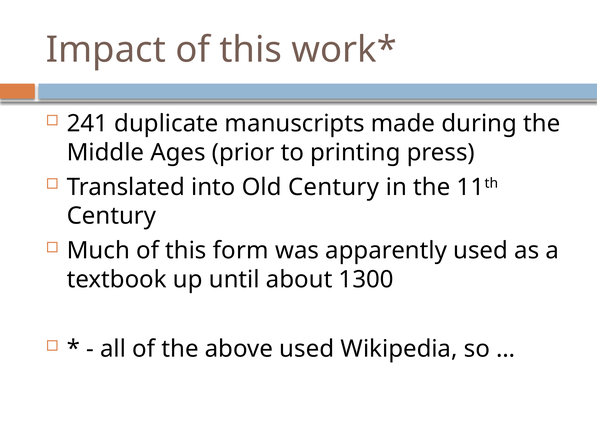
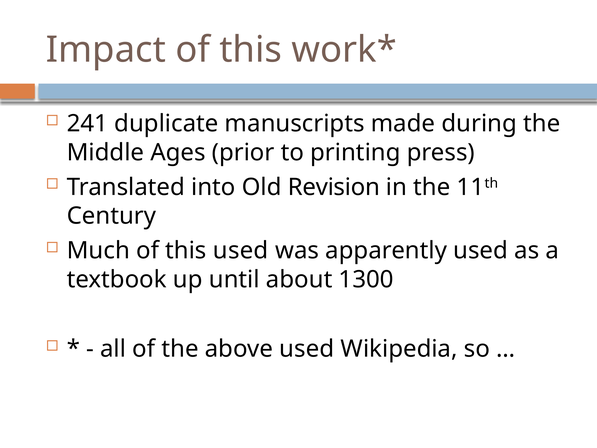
Old Century: Century -> Revision
this form: form -> used
